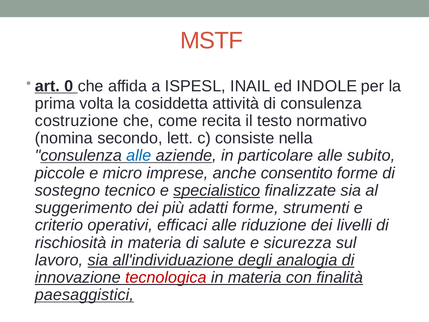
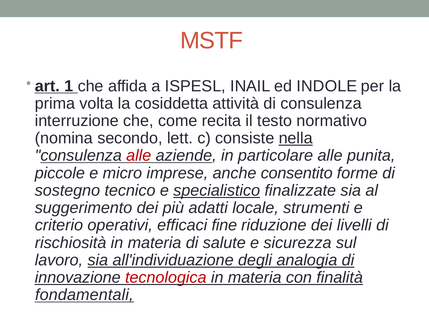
0: 0 -> 1
costruzione: costruzione -> interruzione
nella underline: none -> present
alle at (139, 156) colour: blue -> red
subito: subito -> punita
adatti forme: forme -> locale
efficaci alle: alle -> fine
paesaggistici: paesaggistici -> fondamentali
